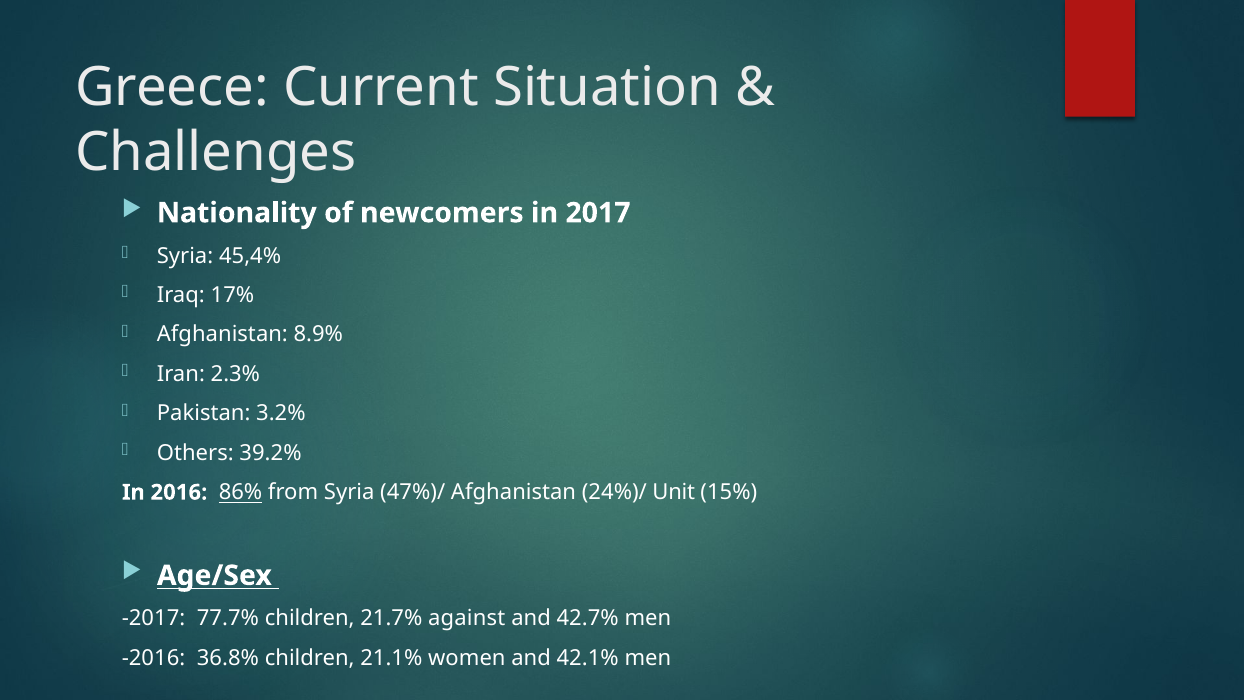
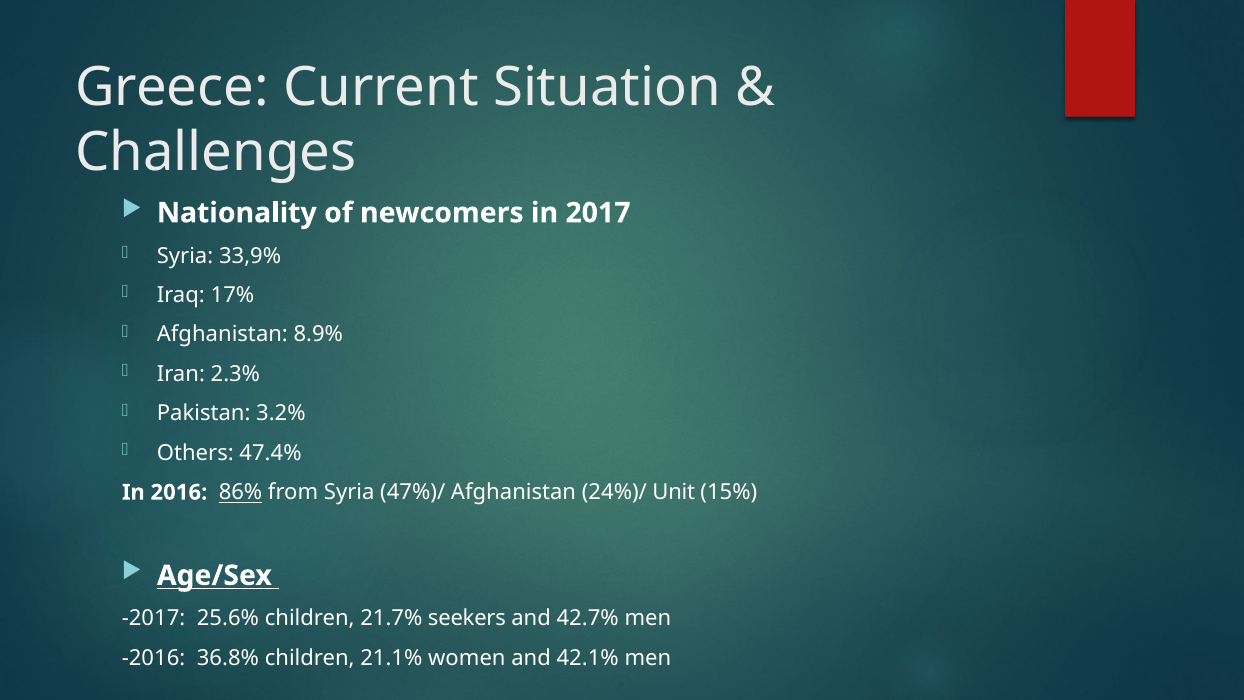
45,4%: 45,4% -> 33,9%
39.2%: 39.2% -> 47.4%
77.7%: 77.7% -> 25.6%
against: against -> seekers
